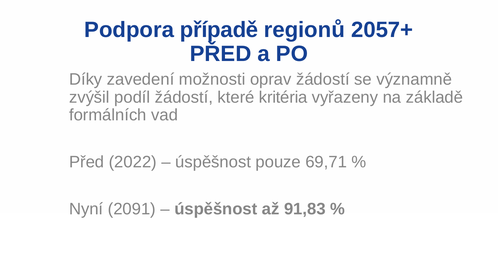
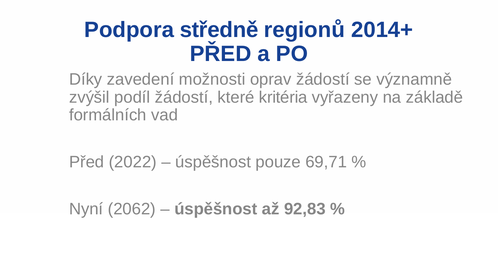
případě: případě -> středně
2057+: 2057+ -> 2014+
2091: 2091 -> 2062
91,83: 91,83 -> 92,83
